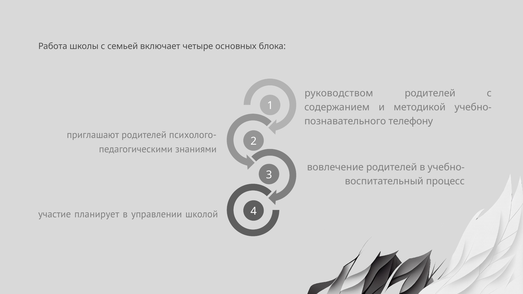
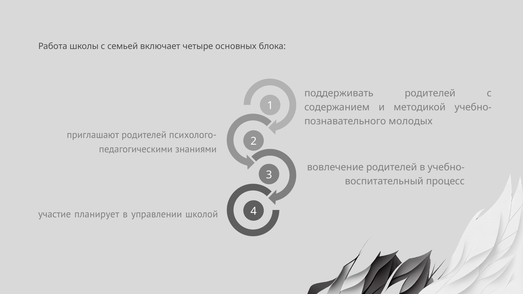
руководством: руководством -> поддерживать
телефону: телефону -> молодых
